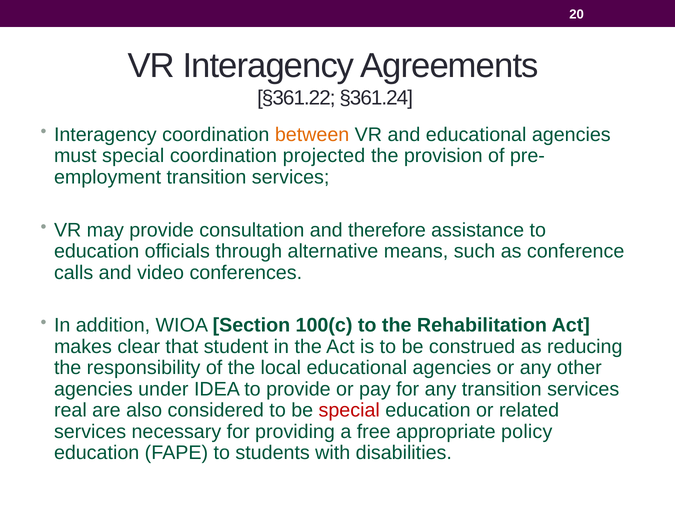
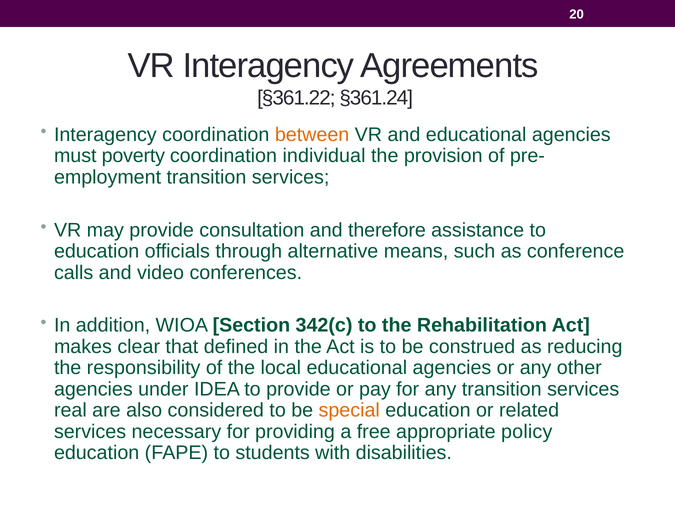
must special: special -> poverty
projected: projected -> individual
100(c: 100(c -> 342(c
student: student -> defined
special at (349, 411) colour: red -> orange
